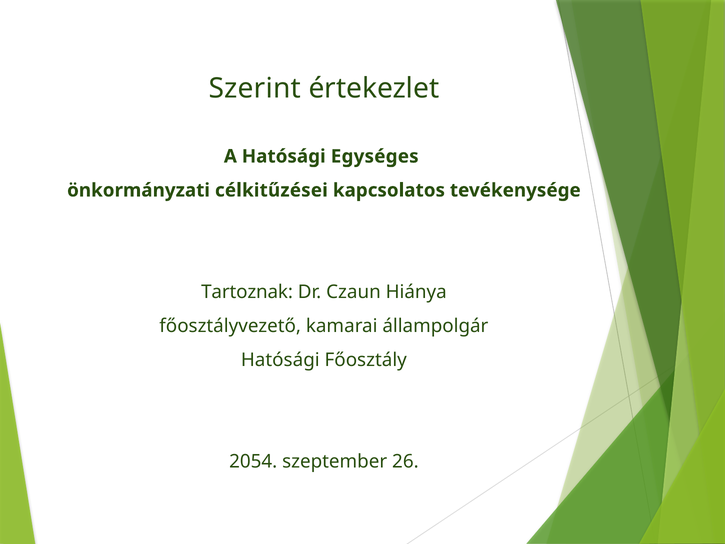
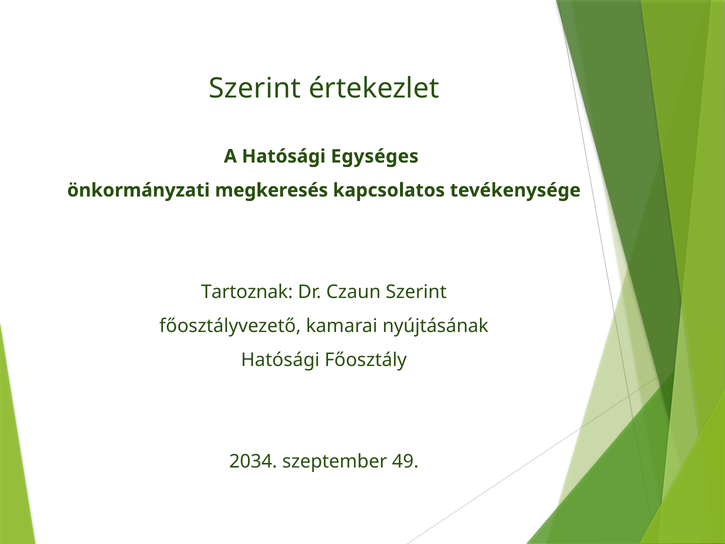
célkitűzései: célkitűzései -> megkeresés
Czaun Hiánya: Hiánya -> Szerint
állampolgár: állampolgár -> nyújtásának
2054: 2054 -> 2034
26: 26 -> 49
